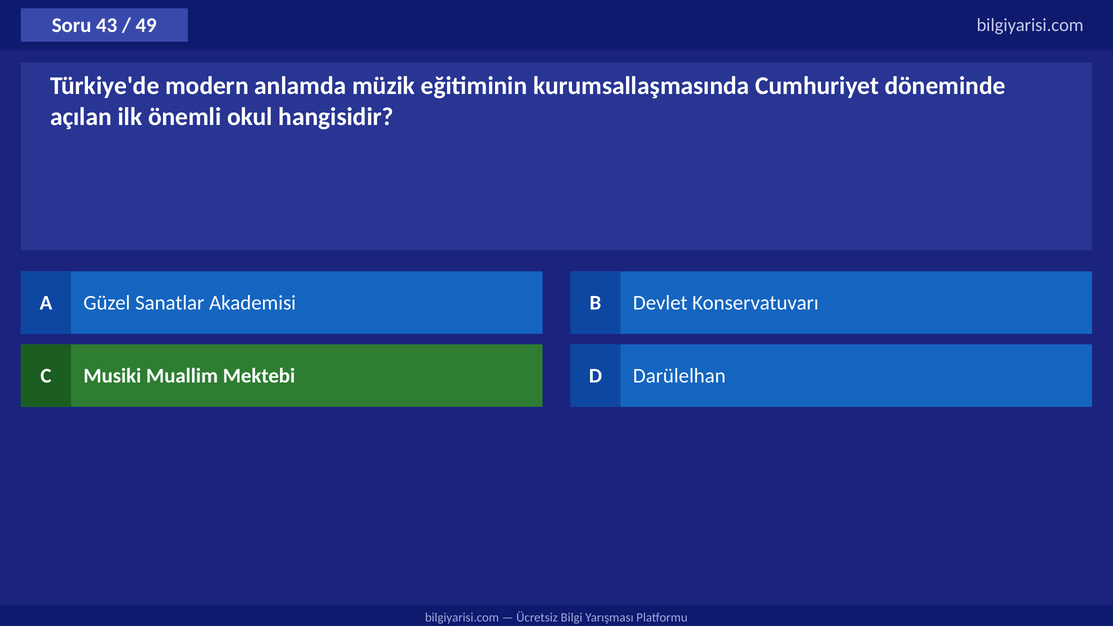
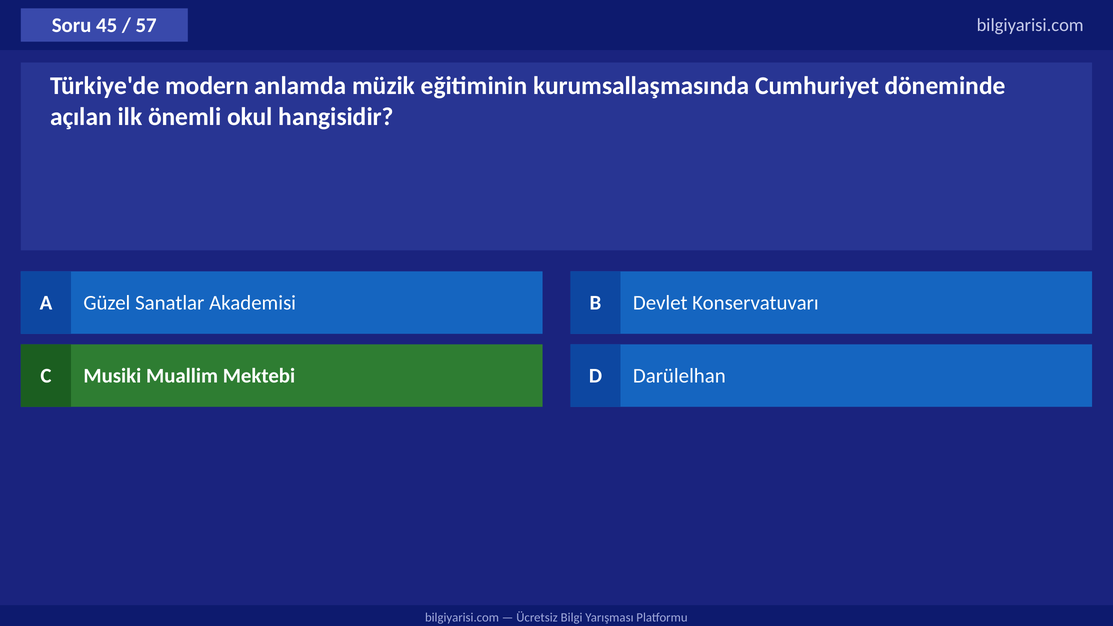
43: 43 -> 45
49: 49 -> 57
